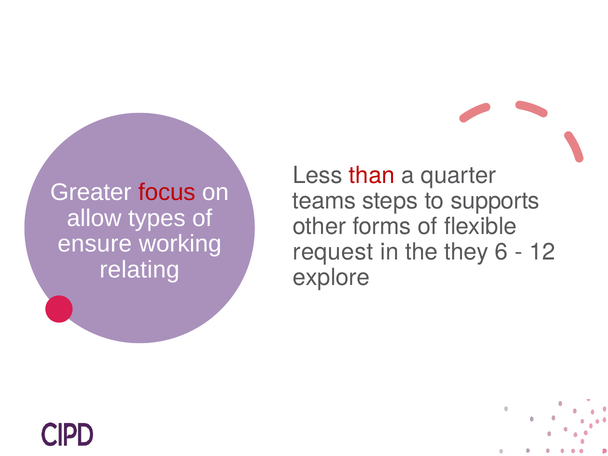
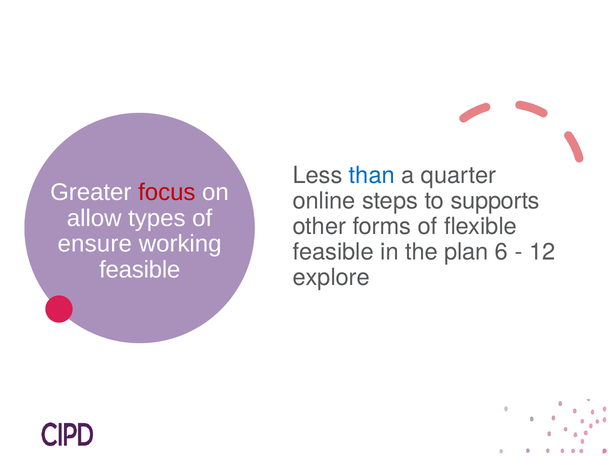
than colour: red -> blue
teams: teams -> online
request at (333, 252): request -> feasible
they: they -> plan
relating at (140, 270): relating -> feasible
